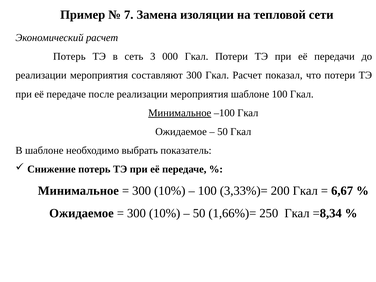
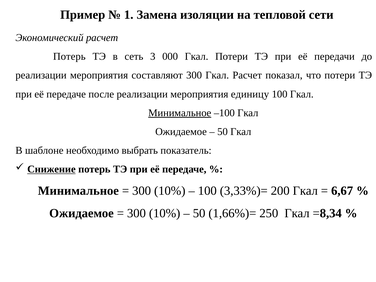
7: 7 -> 1
мероприятия шаблоне: шаблоне -> единицу
Снижение underline: none -> present
